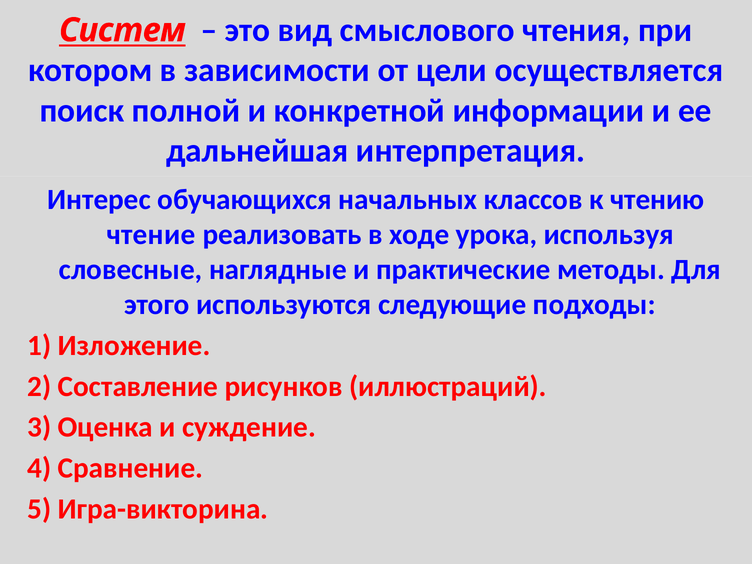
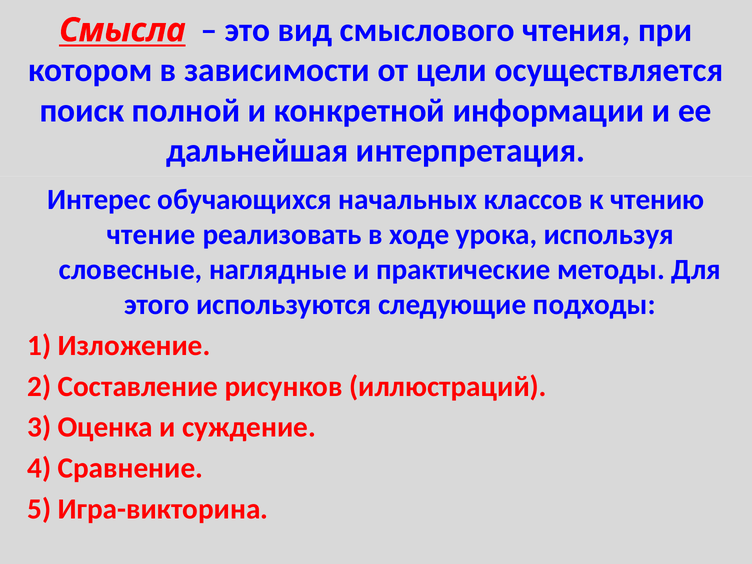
Систем: Систем -> Смысла
